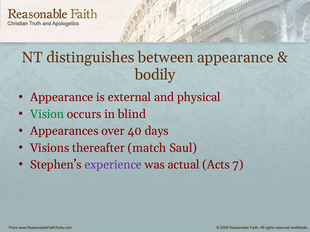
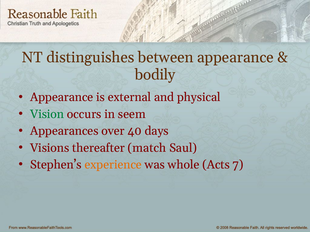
blind: blind -> seem
experience colour: purple -> orange
actual: actual -> whole
